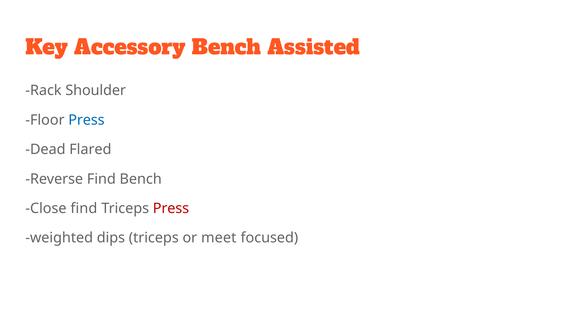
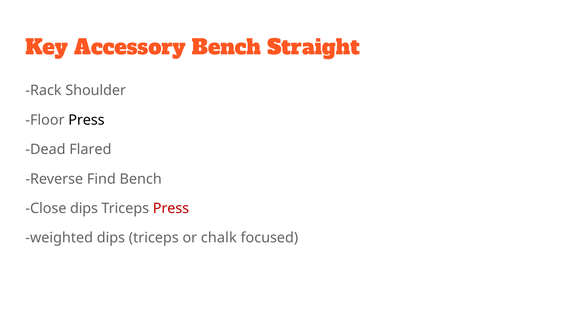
Assisted: Assisted -> Straight
Press at (86, 120) colour: blue -> black
Close find: find -> dips
meet: meet -> chalk
